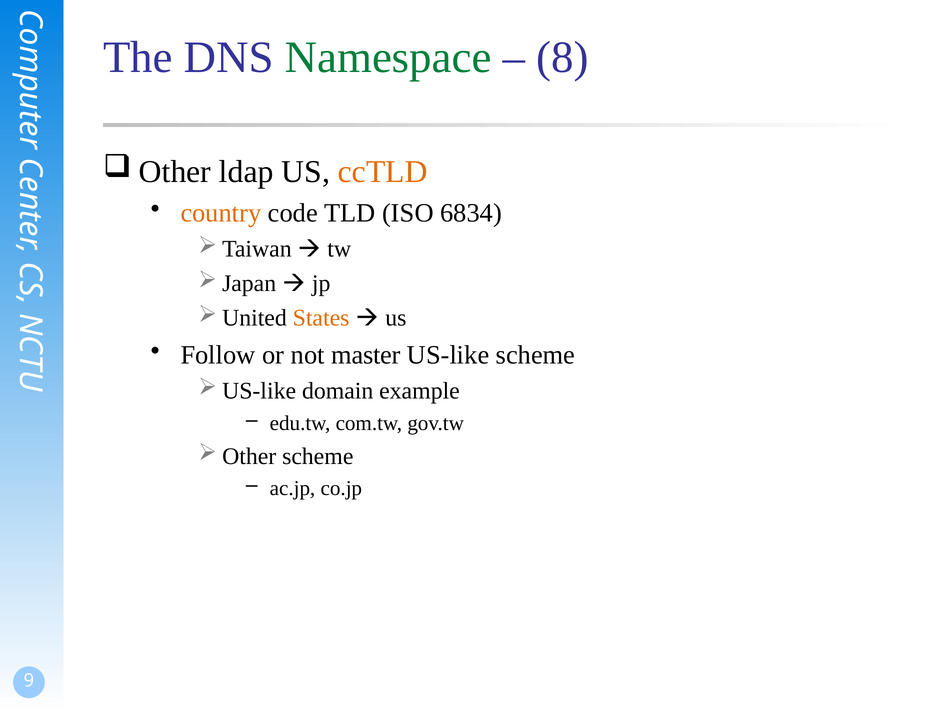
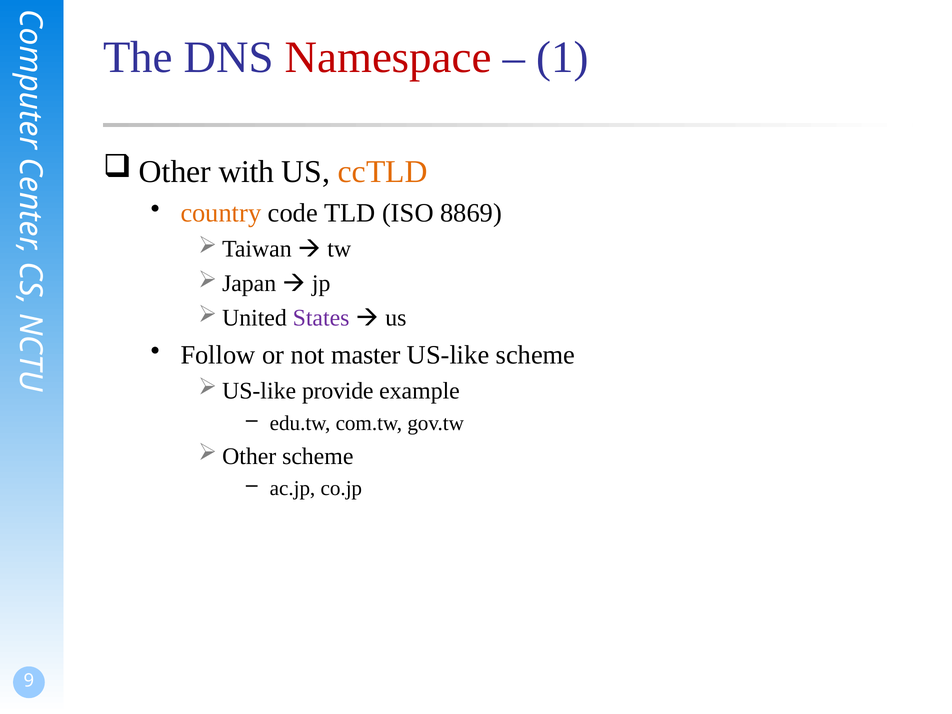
Namespace colour: green -> red
8: 8 -> 1
ldap: ldap -> with
6834: 6834 -> 8869
States colour: orange -> purple
domain: domain -> provide
